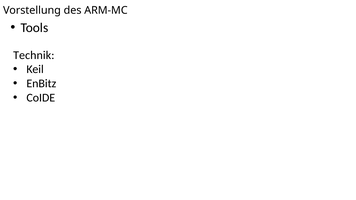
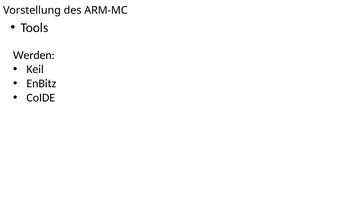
Technik: Technik -> Werden
